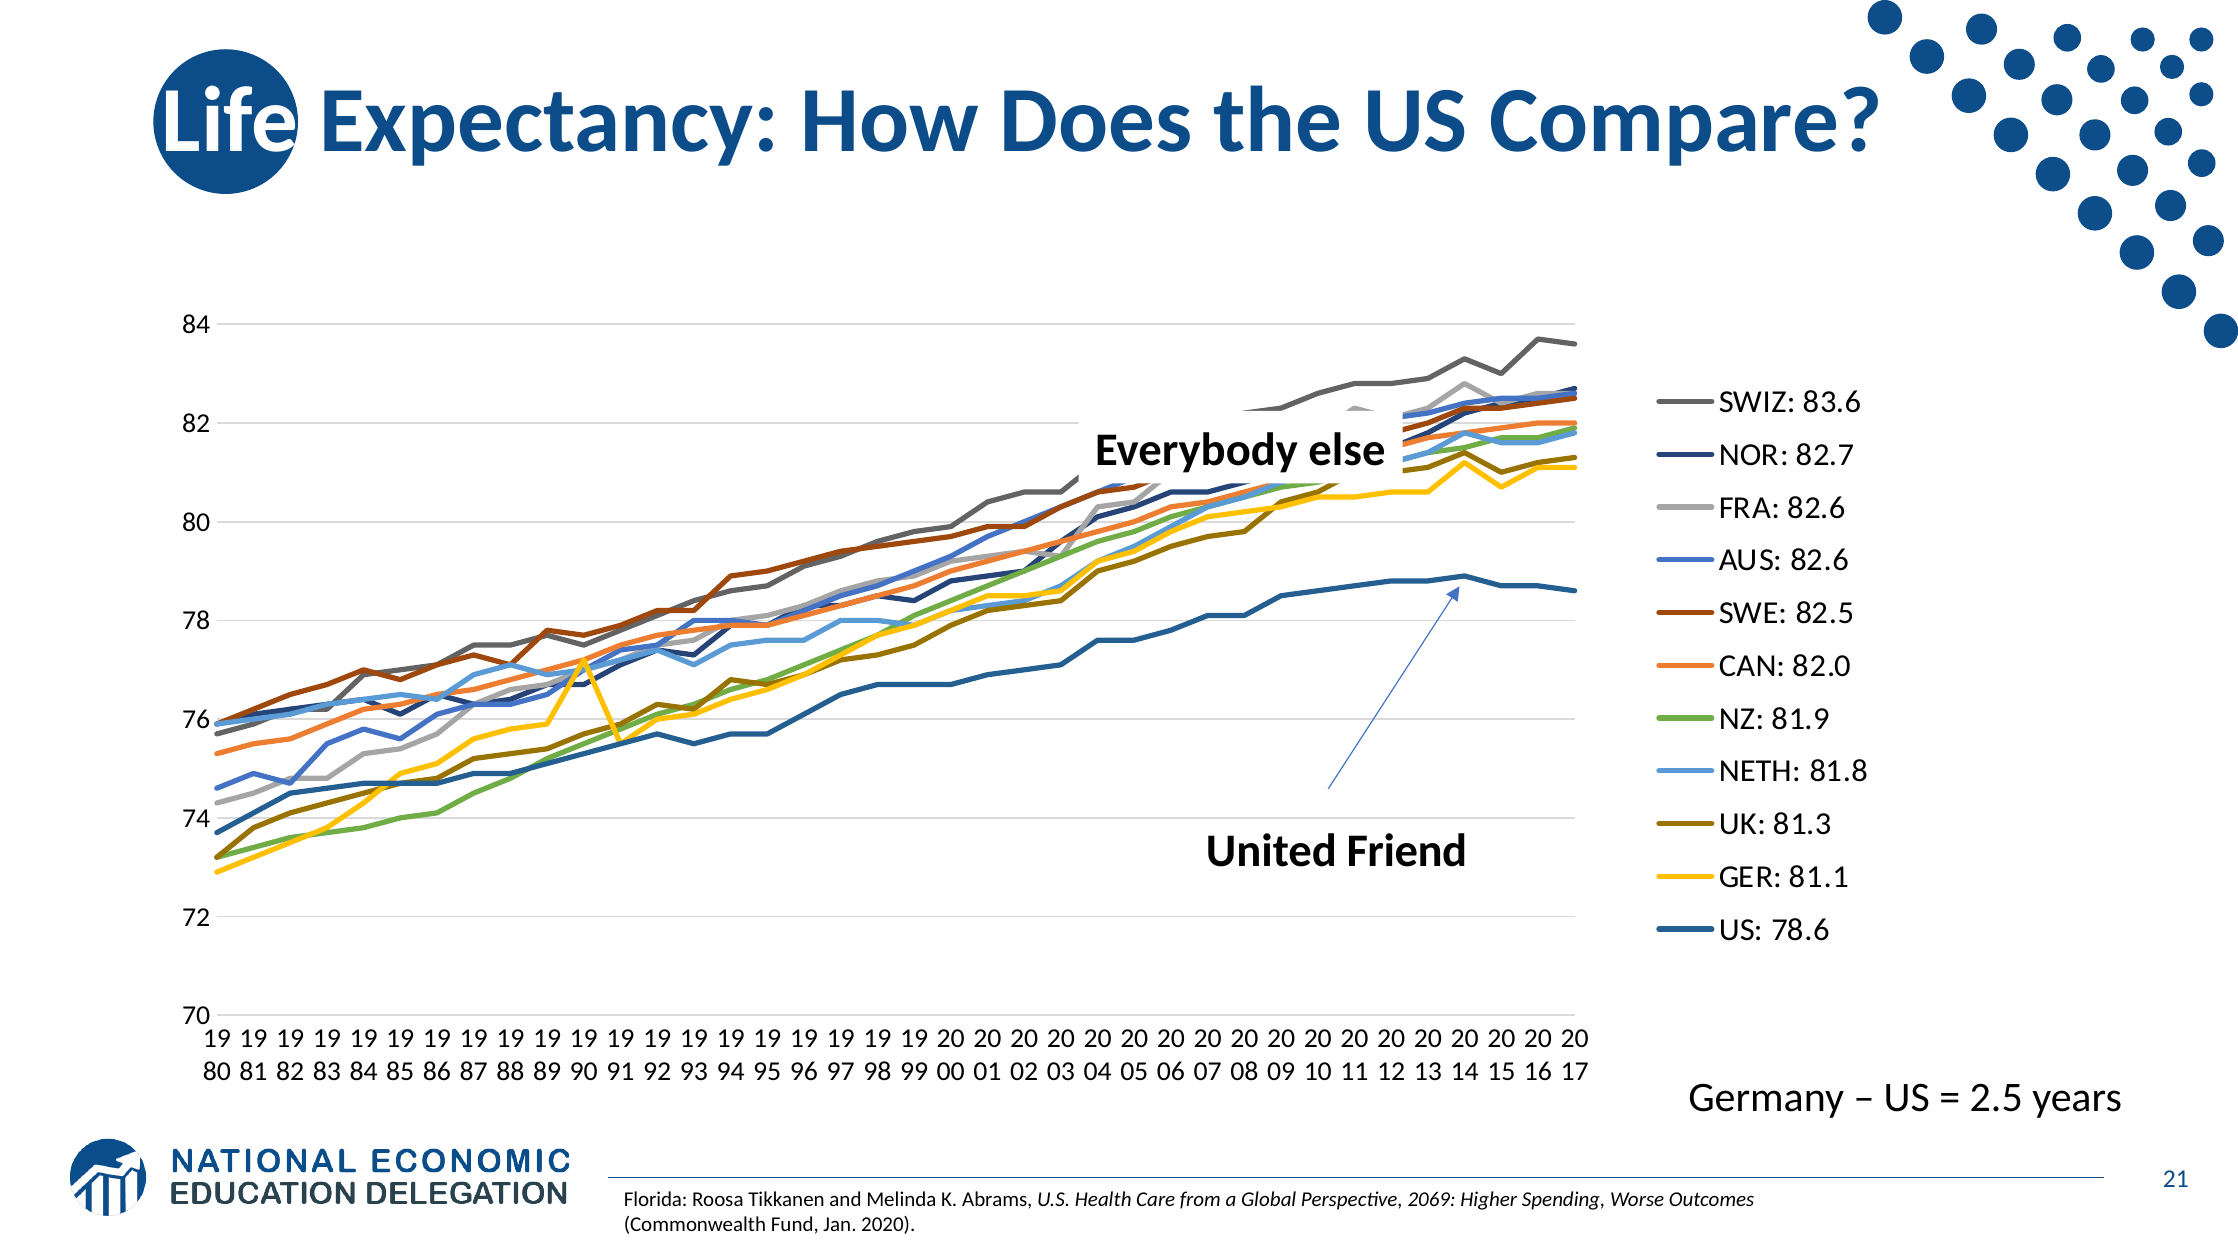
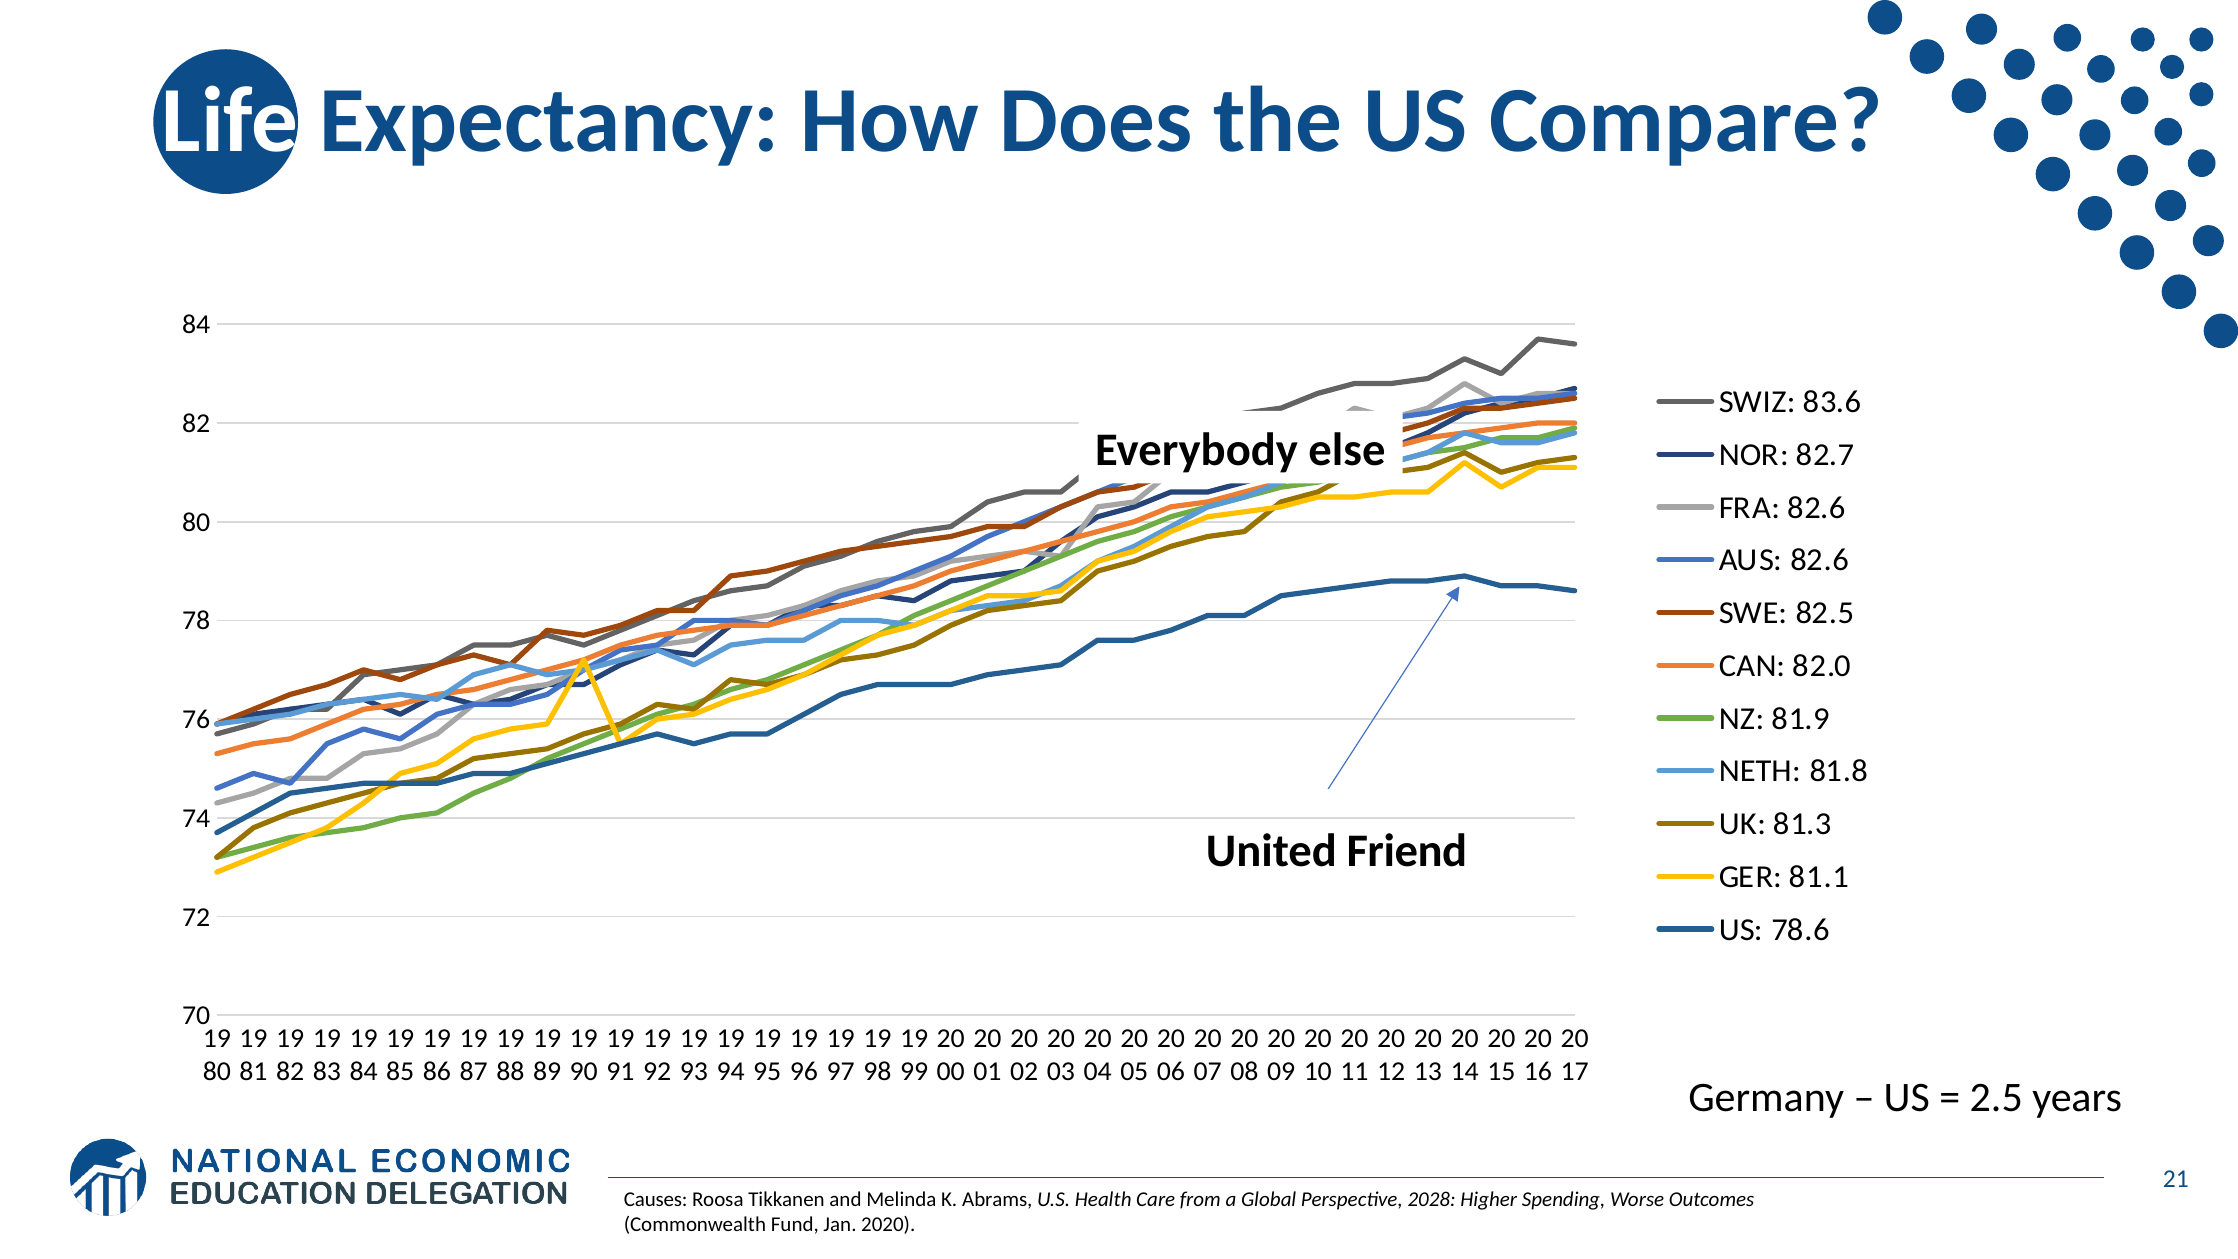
Florida: Florida -> Causes
2069: 2069 -> 2028
